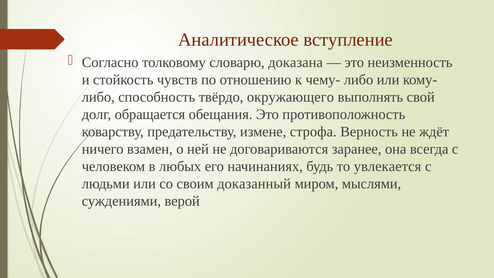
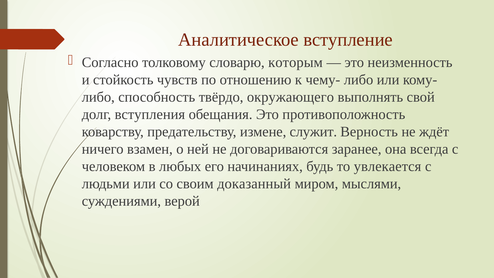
доказана: доказана -> которым
обращается: обращается -> вступления
строфа: строфа -> служит
